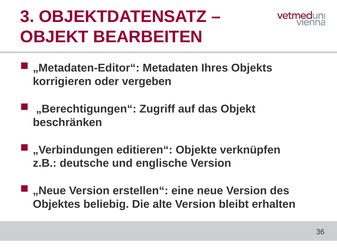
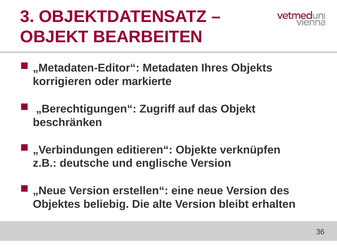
vergeben: vergeben -> markierte
